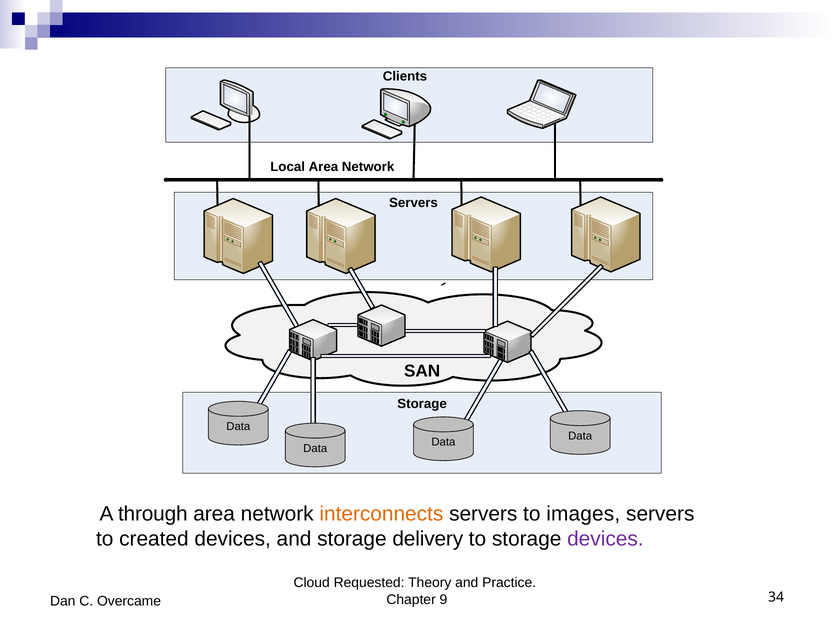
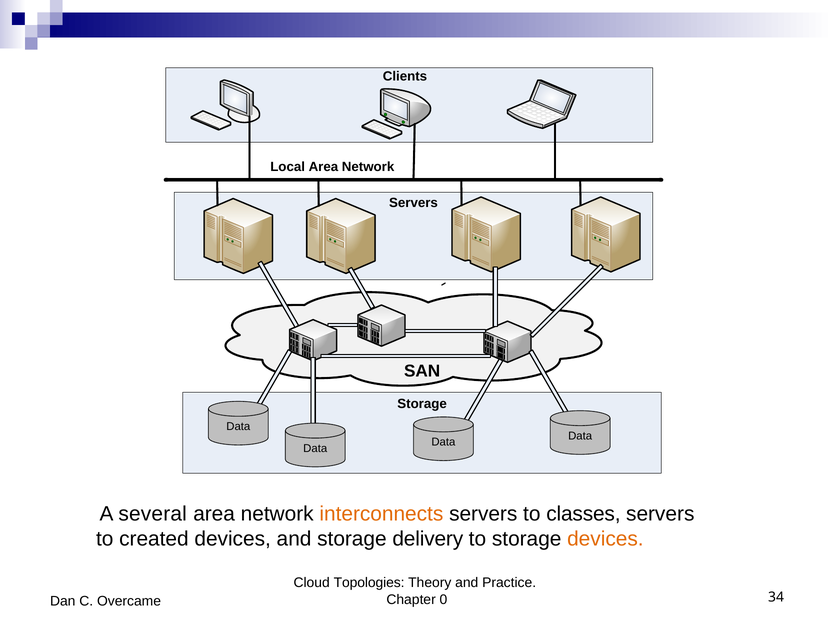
through: through -> several
images: images -> classes
devices at (605, 539) colour: purple -> orange
Requested: Requested -> Topologies
9: 9 -> 0
